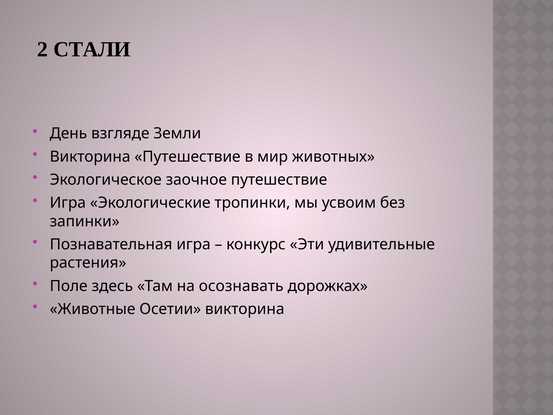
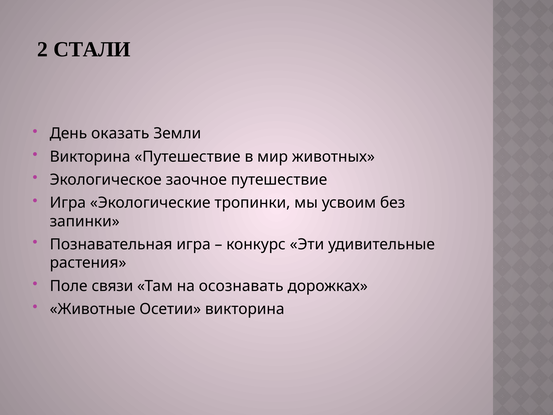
взгляде: взгляде -> оказать
здесь: здесь -> связи
